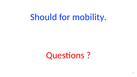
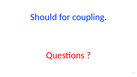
mobility: mobility -> coupling
